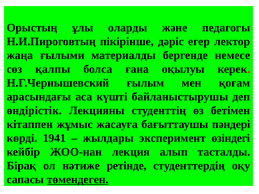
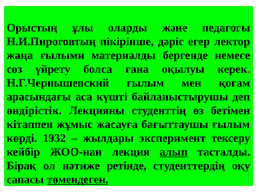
қалпы: қалпы -> үйрету
бағыттаушы пәндері: пәндері -> ғылым
1941: 1941 -> 1932
өзіндегі: өзіндегі -> тексеру
алып underline: none -> present
